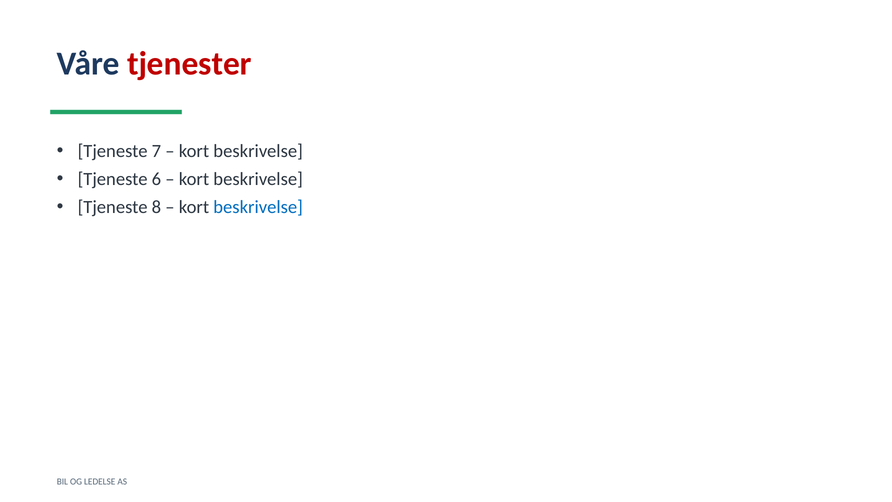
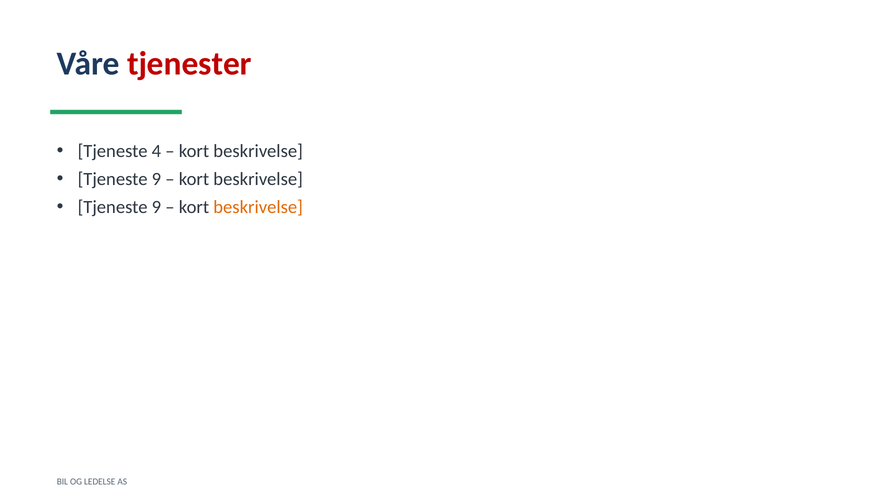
7: 7 -> 4
6 at (156, 179): 6 -> 9
8 at (156, 207): 8 -> 9
beskrivelse at (258, 207) colour: blue -> orange
